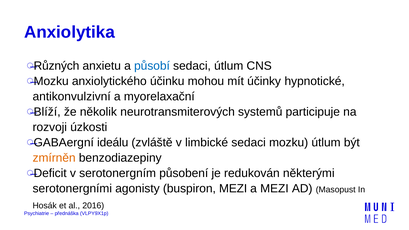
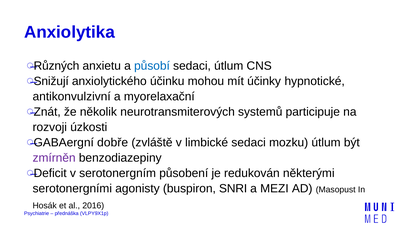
Mozku at (51, 81): Mozku -> Snižují
Blíží: Blíží -> Znát
ideálu: ideálu -> dobře
zmírněn colour: orange -> purple
buspiron MEZI: MEZI -> SNRI
